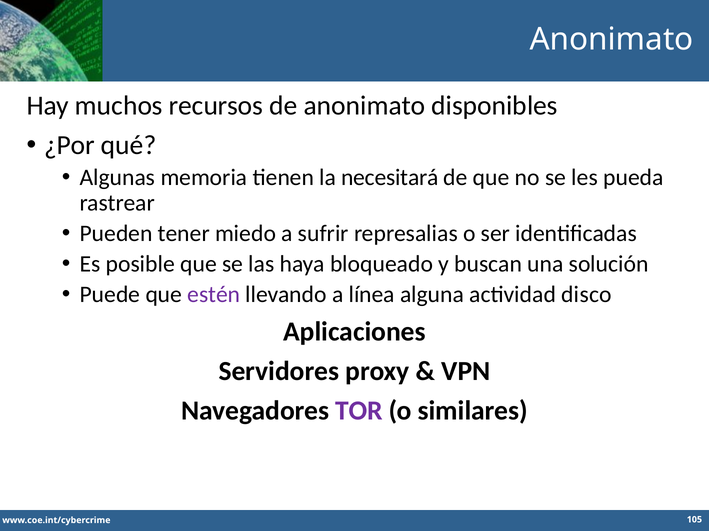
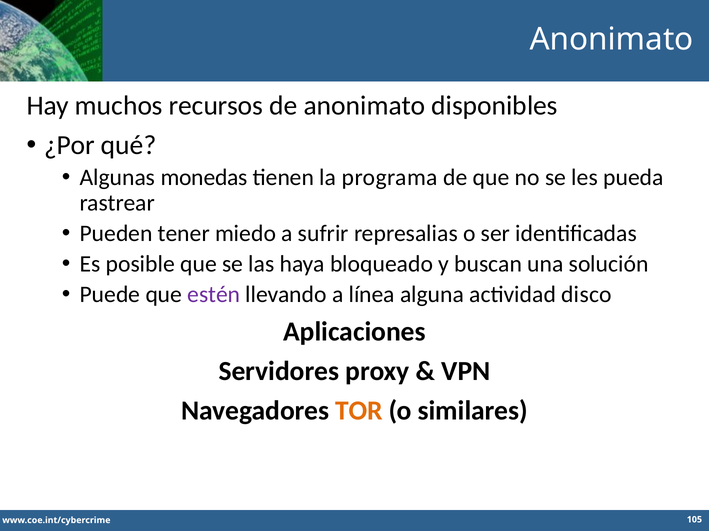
memoria: memoria -> monedas
necesitará: necesitará -> programa
TOR colour: purple -> orange
